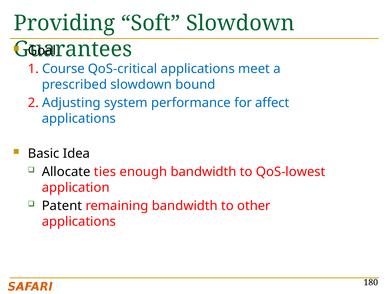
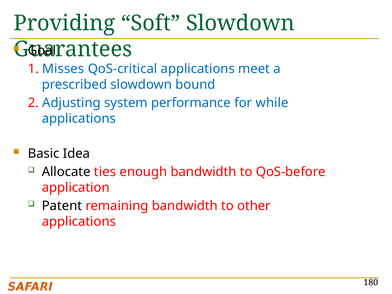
Course: Course -> Misses
affect: affect -> while
QoS-lowest: QoS-lowest -> QoS-before
